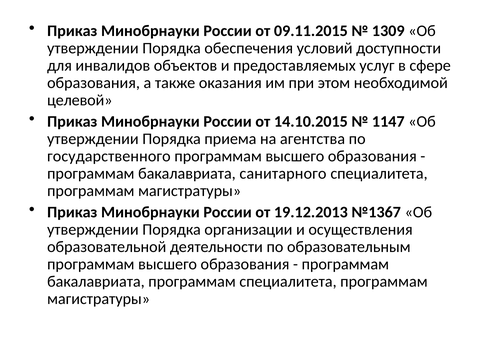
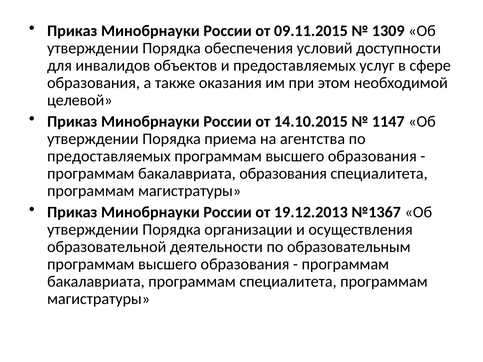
государственного at (109, 156): государственного -> предоставляемых
бакалавриата санитарного: санитарного -> образования
